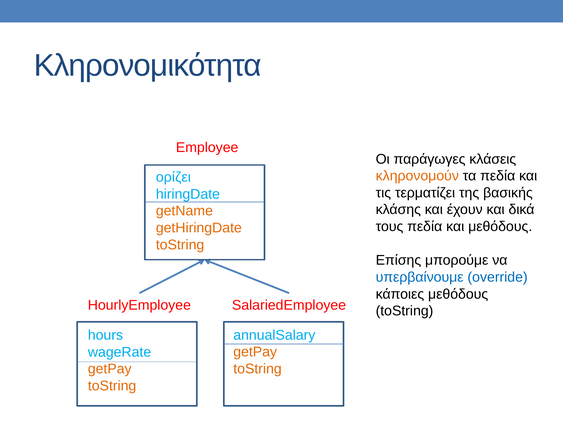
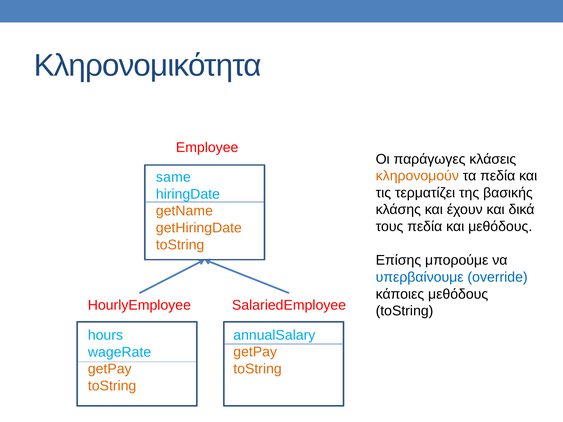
ορίζει: ορίζει -> same
